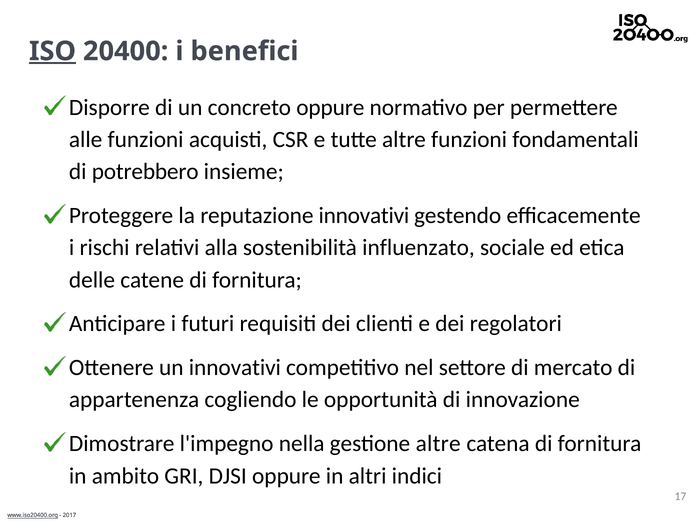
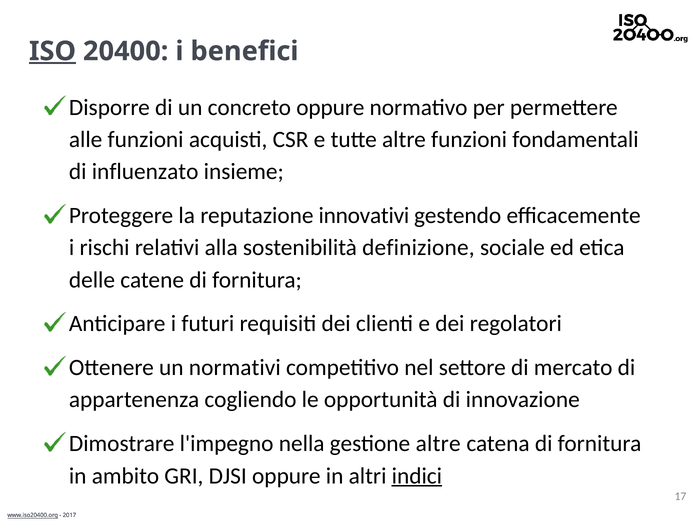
potrebbero: potrebbero -> influenzato
influenzato: influenzato -> definizione
un innovativi: innovativi -> normativi
indici underline: none -> present
